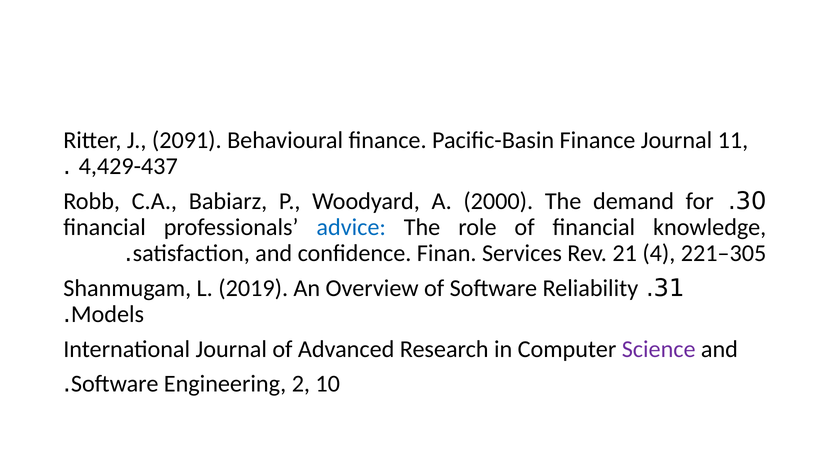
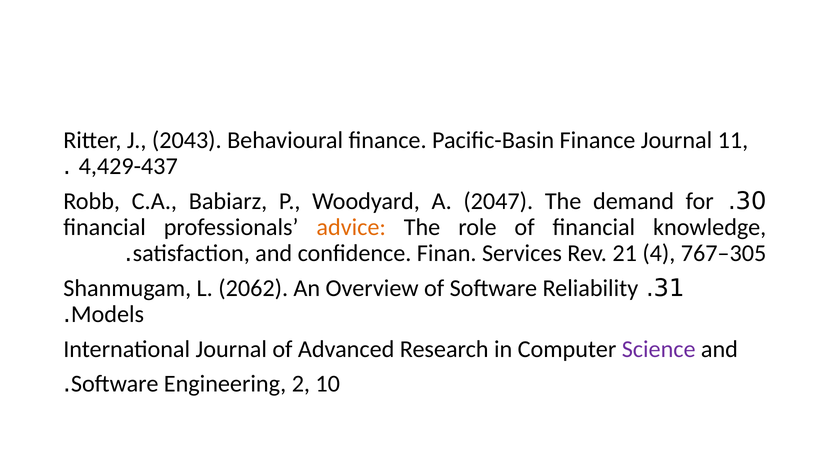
2091: 2091 -> 2043
2000: 2000 -> 2047
advice colour: blue -> orange
221–305: 221–305 -> 767–305
2019: 2019 -> 2062
